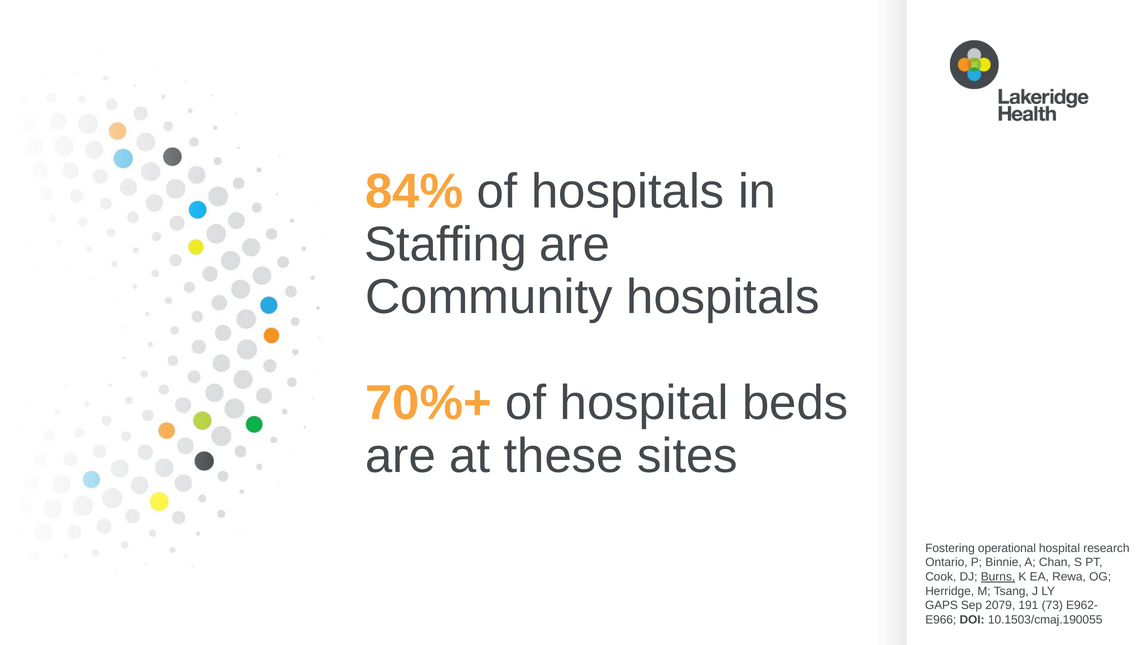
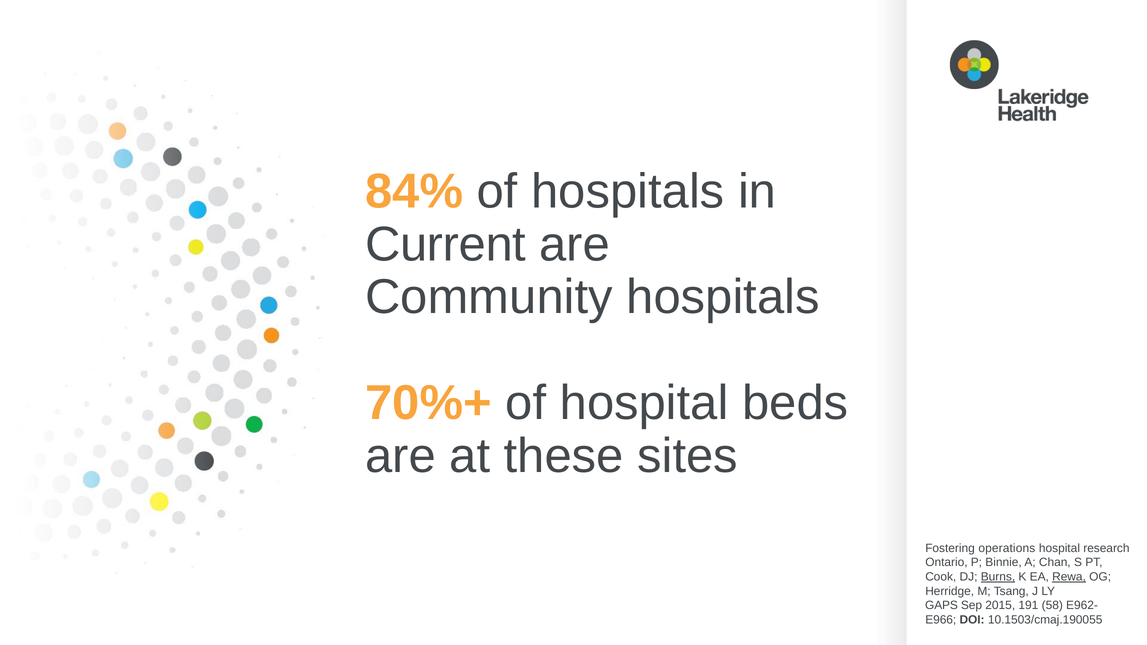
Staffing: Staffing -> Current
operational: operational -> operations
Rewa underline: none -> present
2079: 2079 -> 2015
73: 73 -> 58
